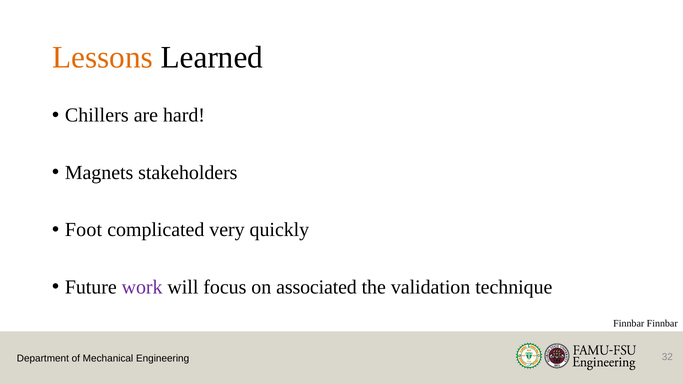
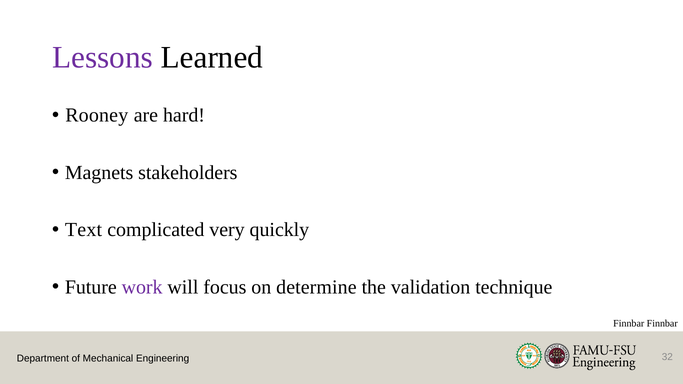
Lessons colour: orange -> purple
Chillers: Chillers -> Rooney
Foot: Foot -> Text
associated: associated -> determine
